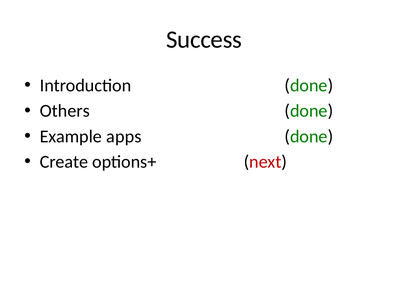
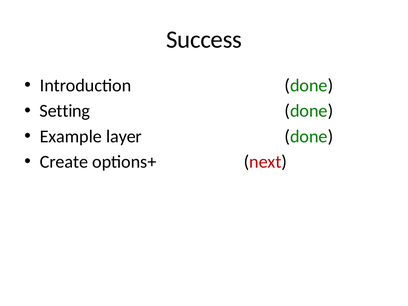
Others: Others -> Setting
apps: apps -> layer
